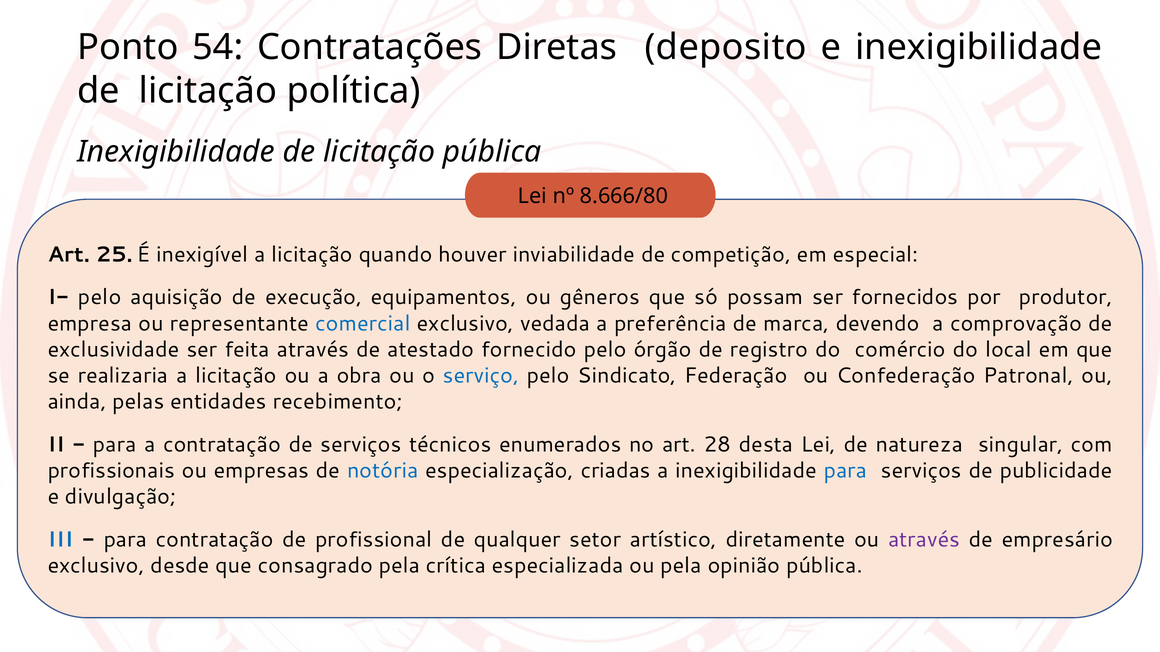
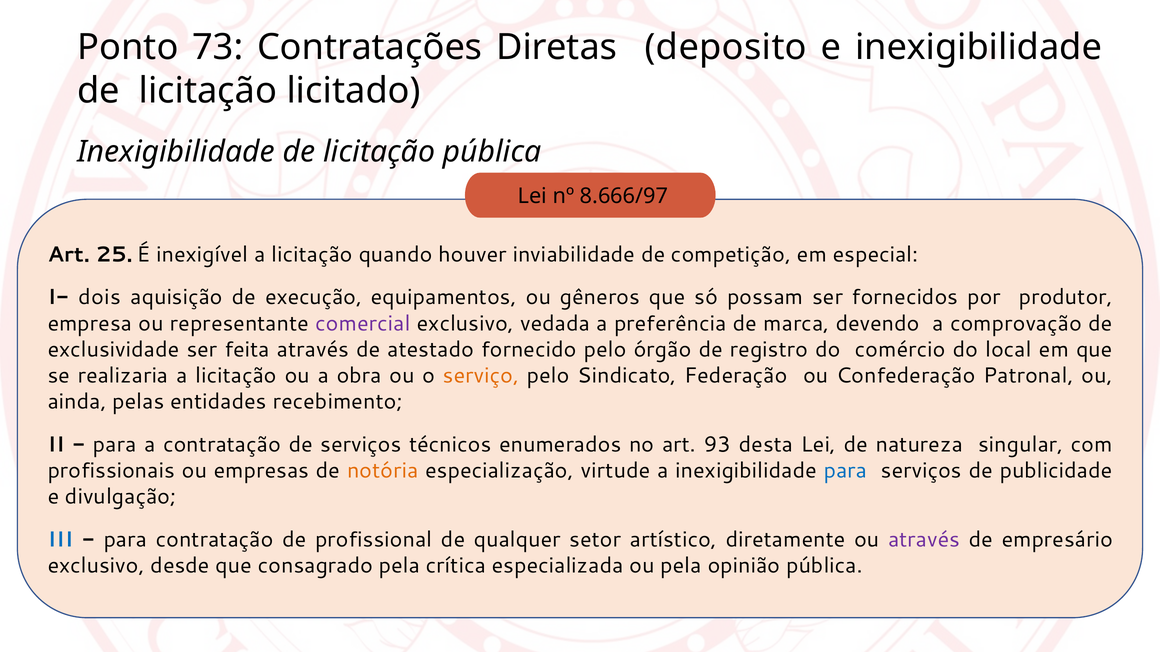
54: 54 -> 73
política: política -> licitado
8.666/80: 8.666/80 -> 8.666/97
I- pelo: pelo -> dois
comercial colour: blue -> purple
serviço colour: blue -> orange
28: 28 -> 93
notória colour: blue -> orange
criadas: criadas -> virtude
